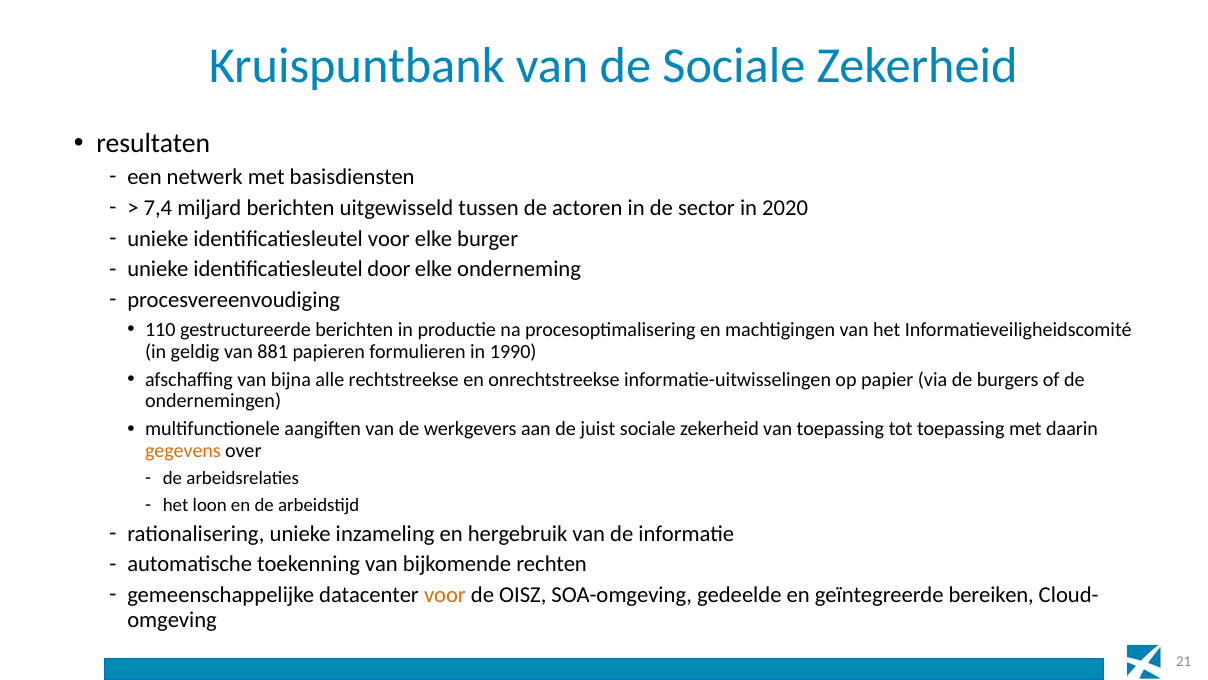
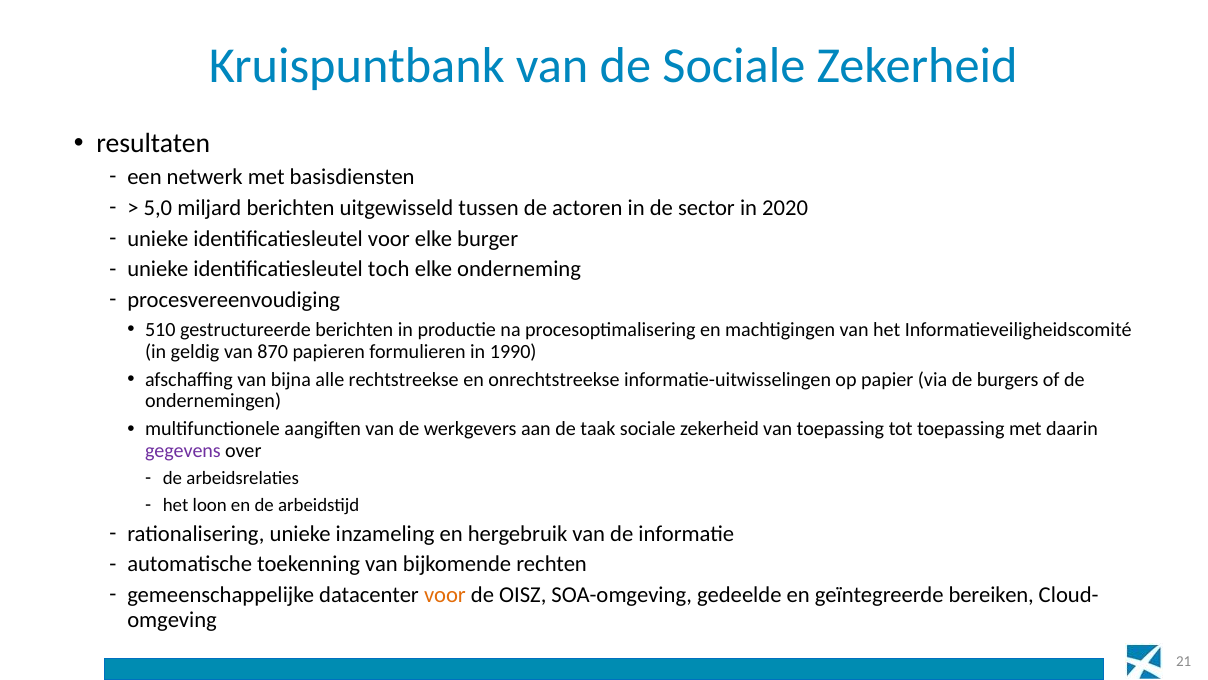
7,4: 7,4 -> 5,0
door: door -> toch
110: 110 -> 510
881: 881 -> 870
juist: juist -> taak
gegevens colour: orange -> purple
